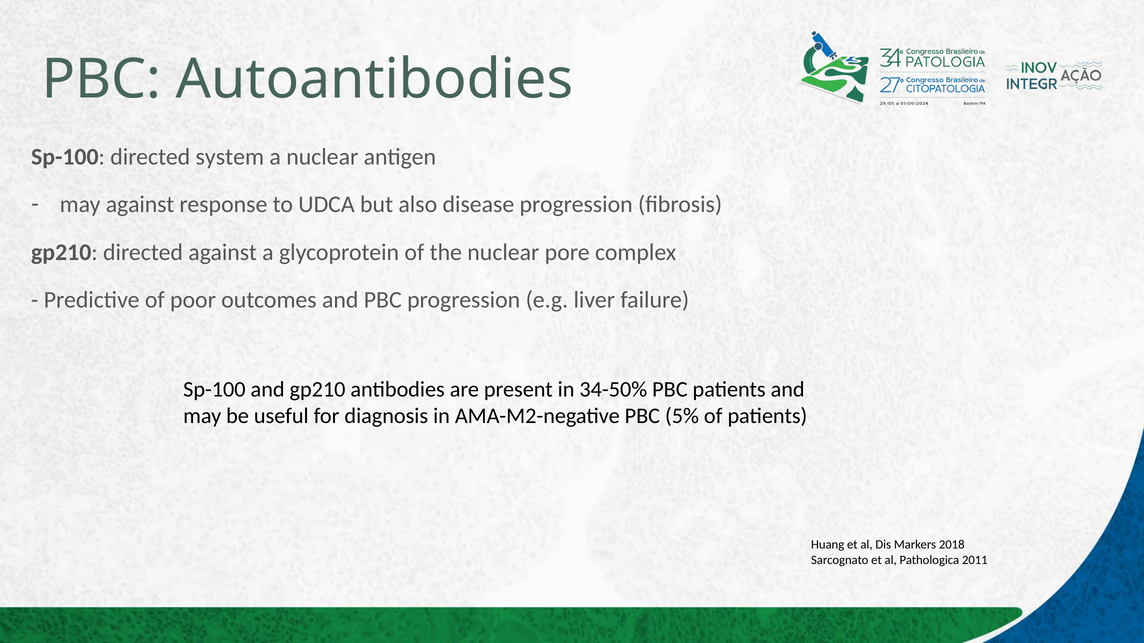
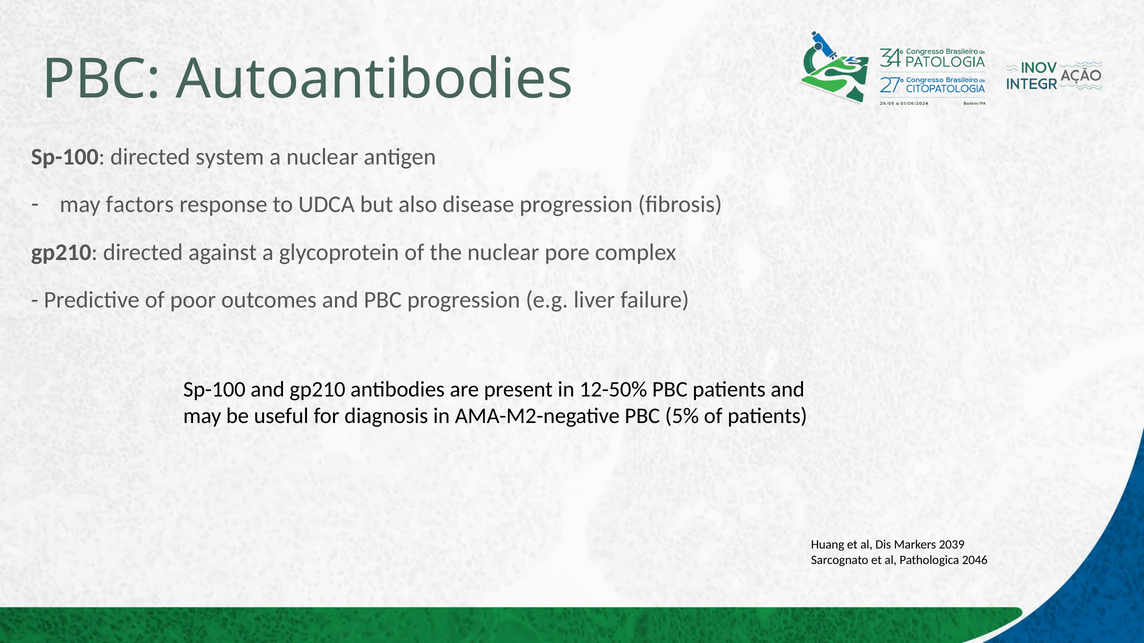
may against: against -> factors
34-50%: 34-50% -> 12-50%
2018: 2018 -> 2039
2011: 2011 -> 2046
